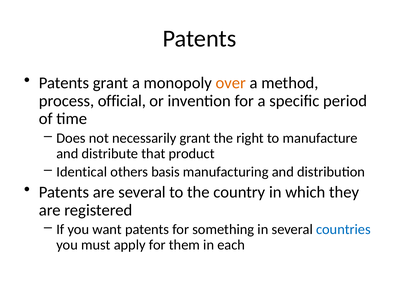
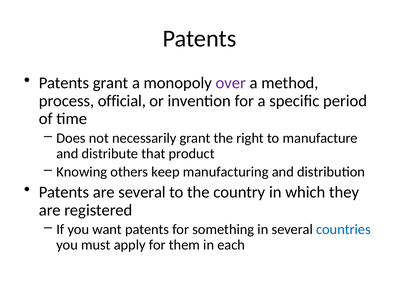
over colour: orange -> purple
Identical: Identical -> Knowing
basis: basis -> keep
